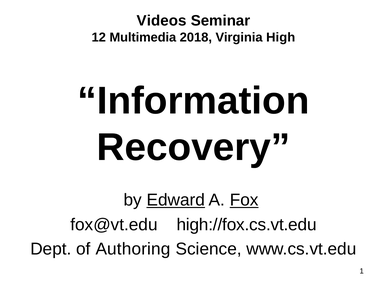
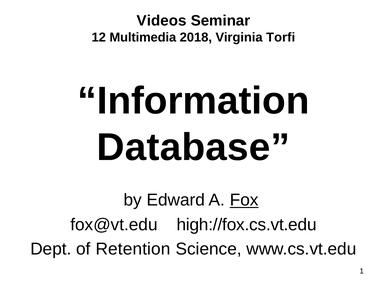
High: High -> Torfi
Recovery: Recovery -> Database
Edward underline: present -> none
Authoring: Authoring -> Retention
